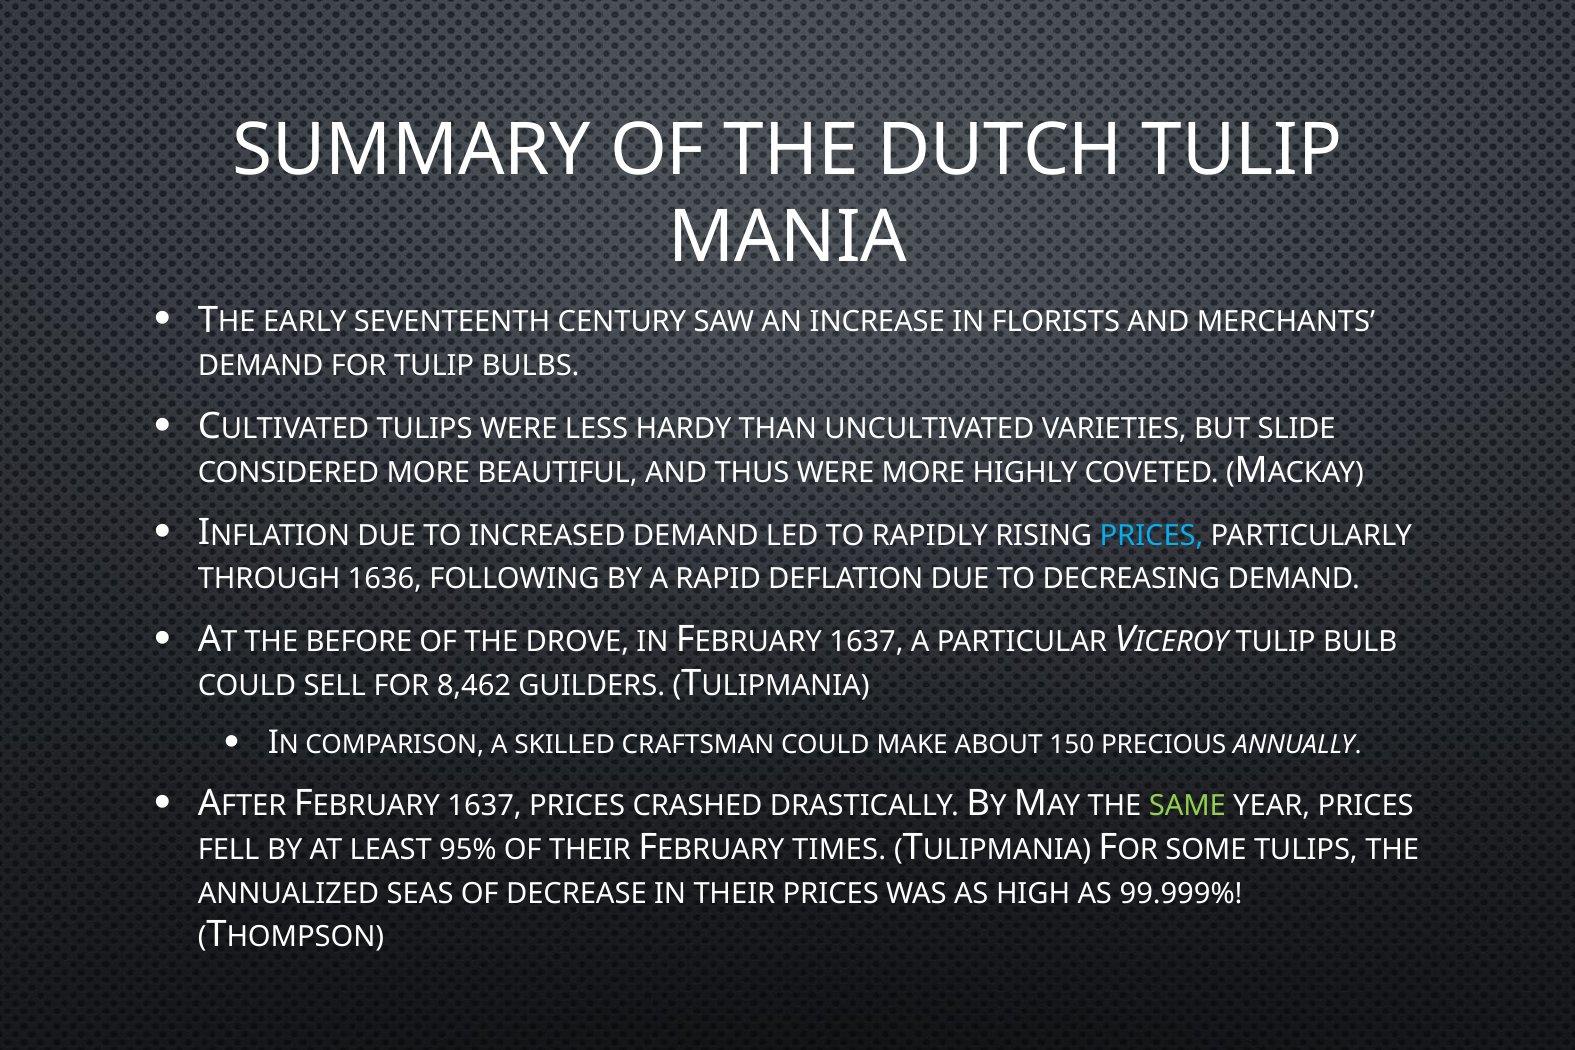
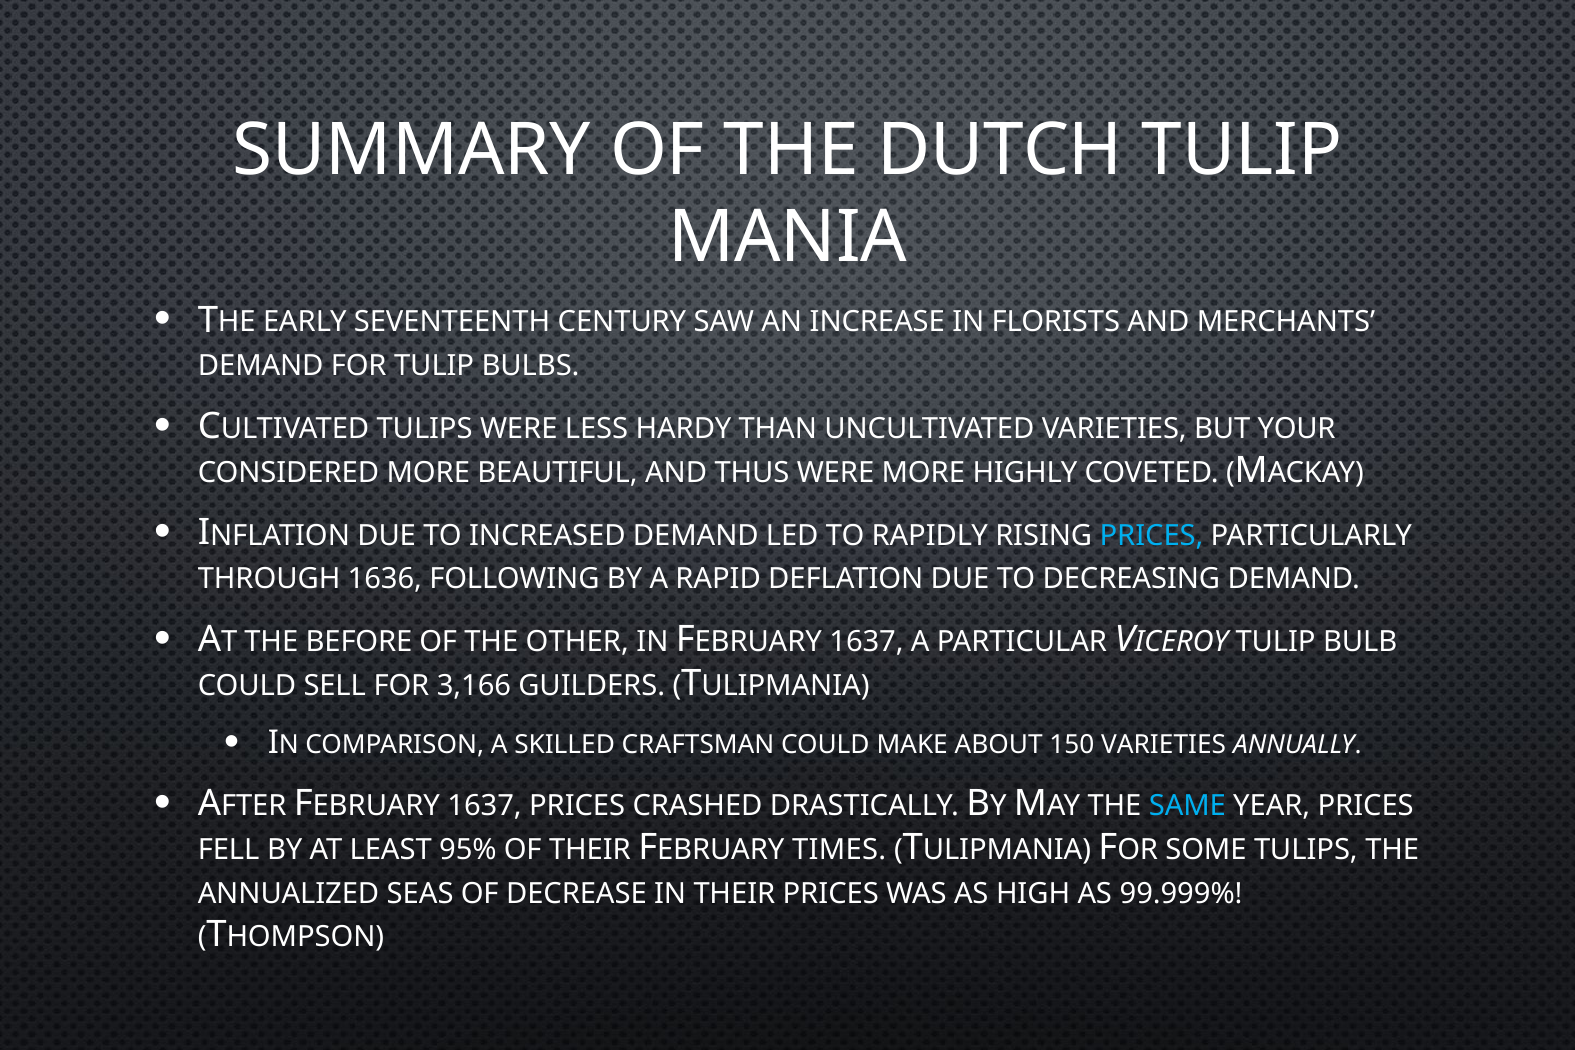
SLIDE: SLIDE -> YOUR
DROVE: DROVE -> OTHER
8,462: 8,462 -> 3,166
150 PRECIOUS: PRECIOUS -> VARIETIES
SAME colour: light green -> light blue
